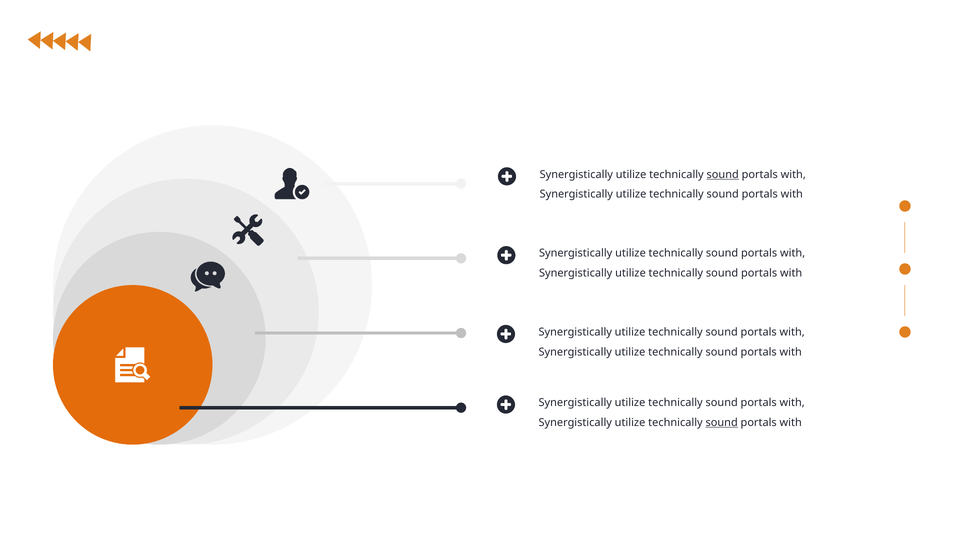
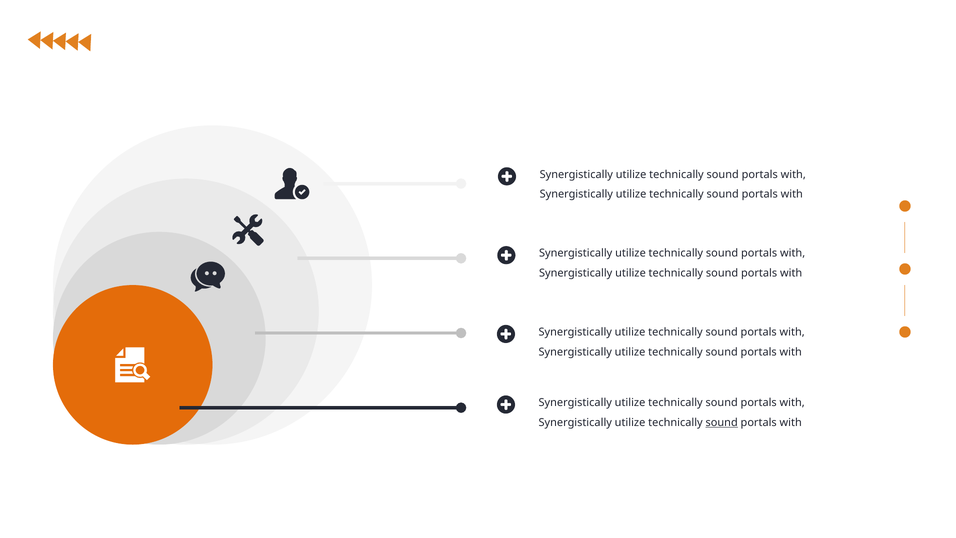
sound at (723, 174) underline: present -> none
